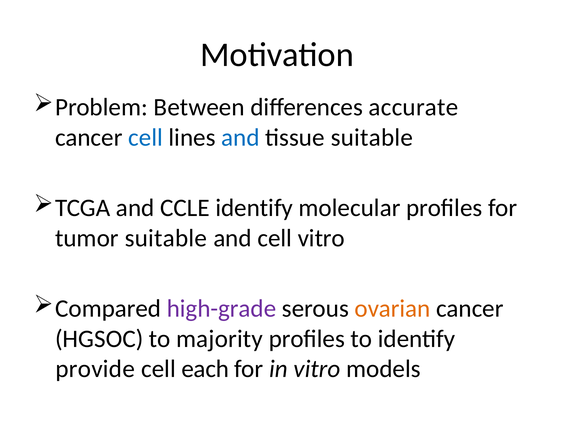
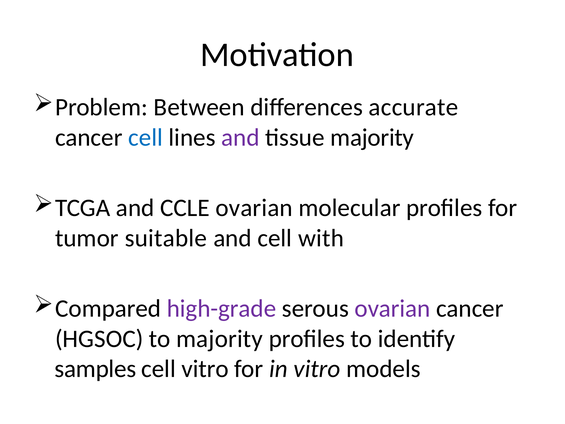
and at (240, 137) colour: blue -> purple
tissue suitable: suitable -> majority
CCLE identify: identify -> ovarian
cell vitro: vitro -> with
ovarian at (392, 308) colour: orange -> purple
provide: provide -> samples
cell each: each -> vitro
